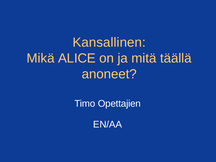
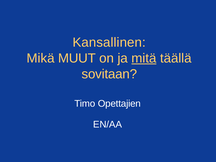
ALICE: ALICE -> MUUT
mitä underline: none -> present
anoneet: anoneet -> sovitaan
